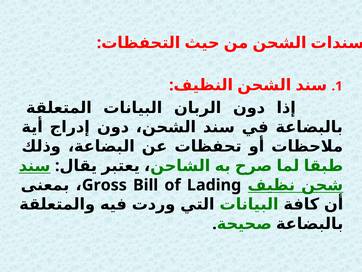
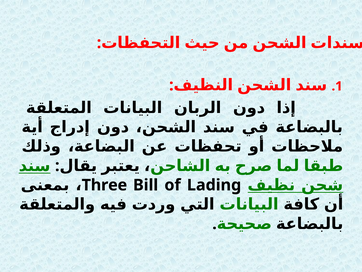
Gross: Gross -> Three
